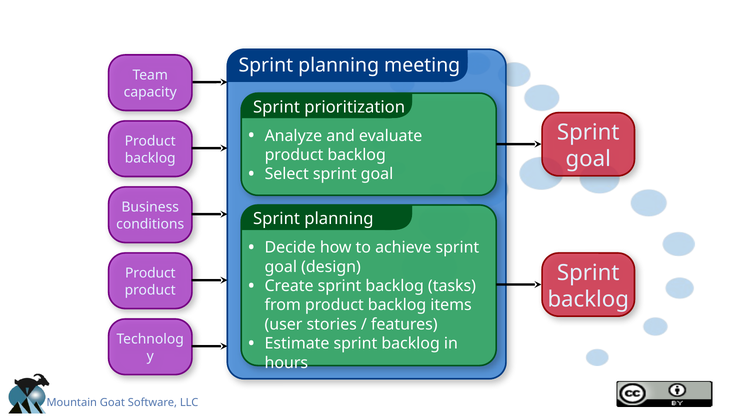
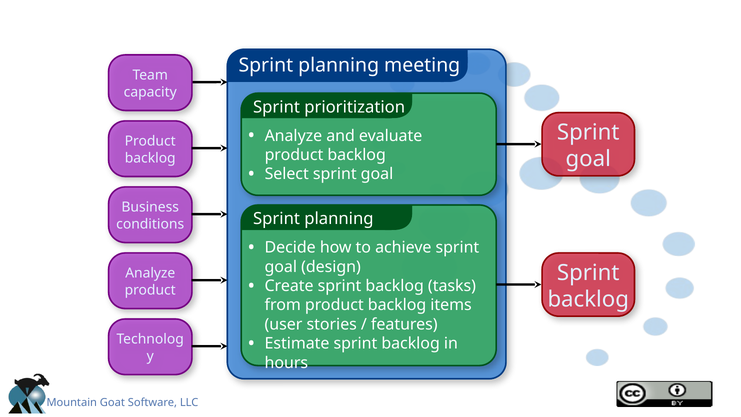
Product at (150, 273): Product -> Analyze
